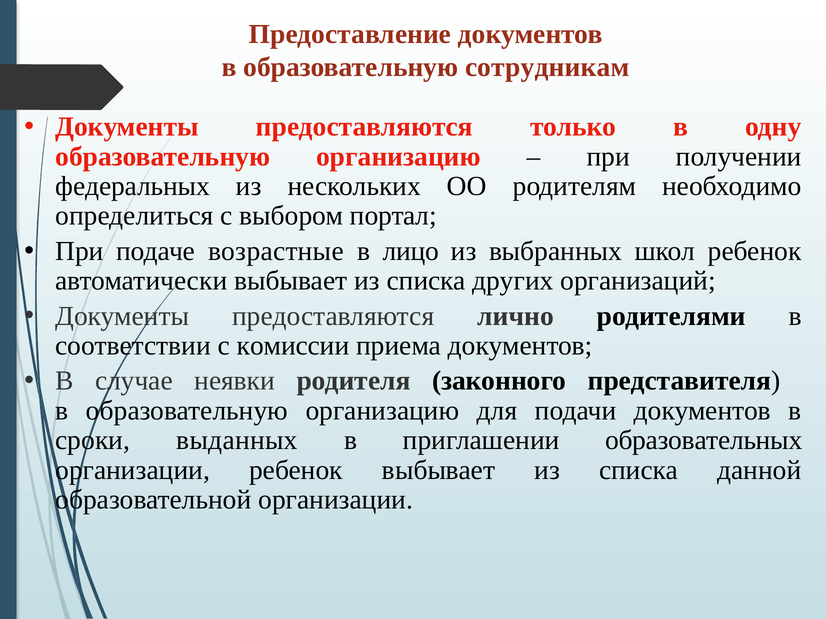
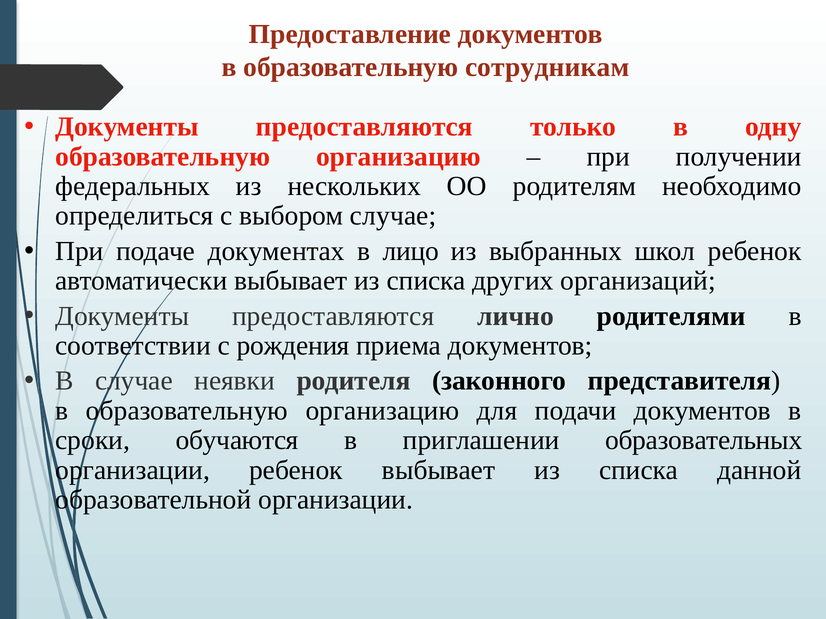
выбором портал: портал -> случае
возрастные: возрастные -> документах
комиссии: комиссии -> рождения
выданных: выданных -> обучаются
